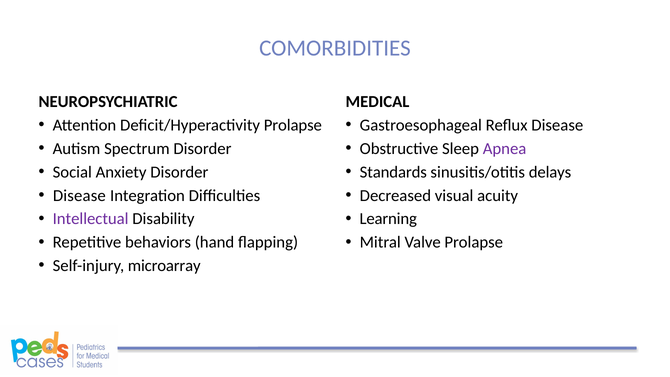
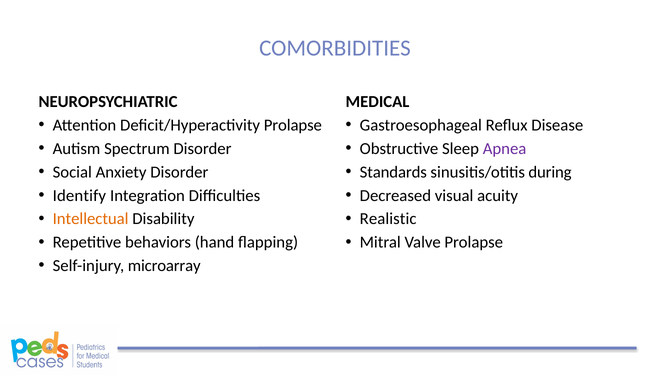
delays: delays -> during
Disease at (79, 195): Disease -> Identify
Intellectual colour: purple -> orange
Learning: Learning -> Realistic
